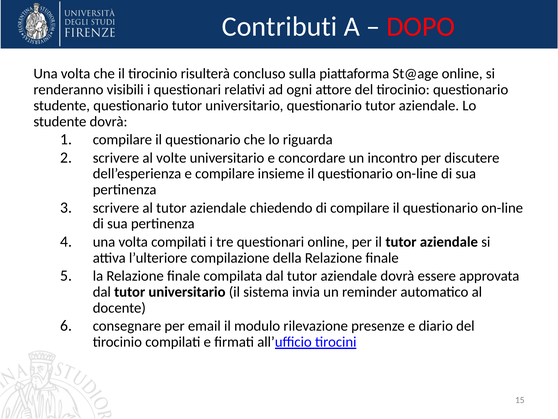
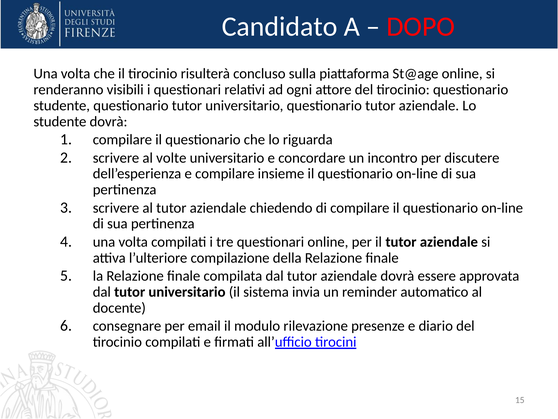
Contributi: Contributi -> Candidato
